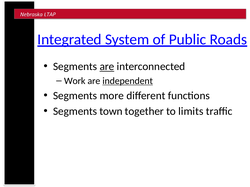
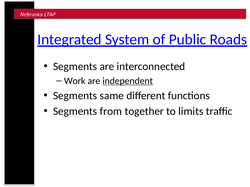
are at (107, 67) underline: present -> none
more: more -> same
town: town -> from
